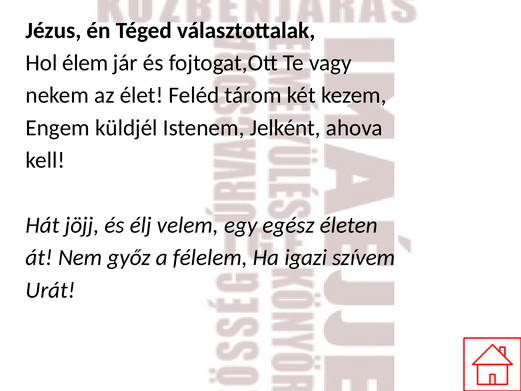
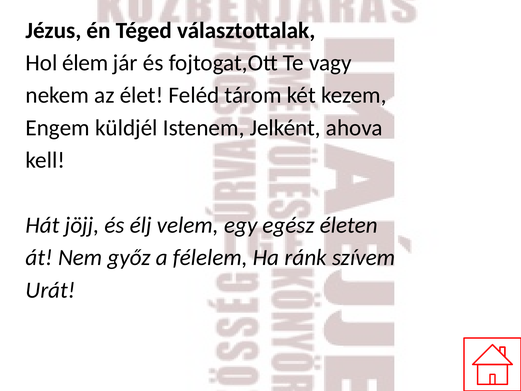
igazi: igazi -> ránk
